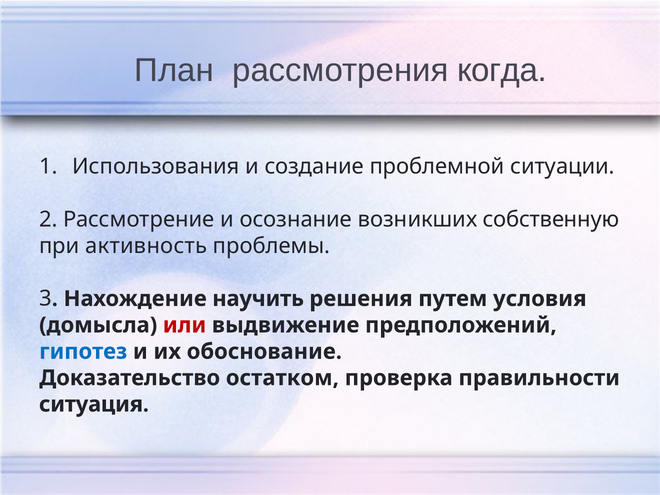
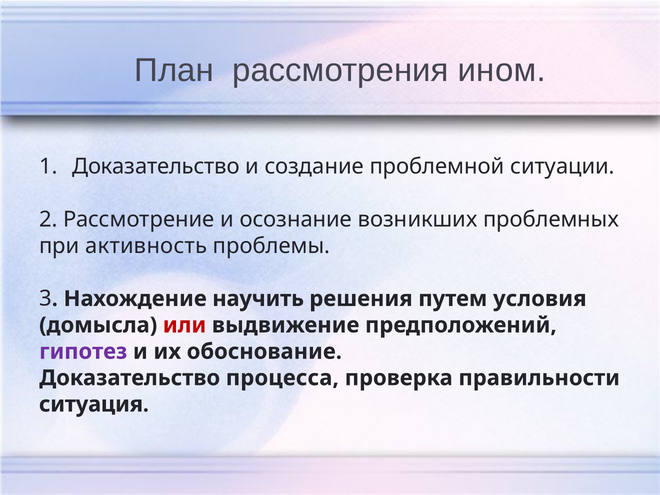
когда: когда -> ином
Использования at (156, 167): Использования -> Доказательство
собственную: собственную -> проблемных
гипотез colour: blue -> purple
остатком: остатком -> процесса
